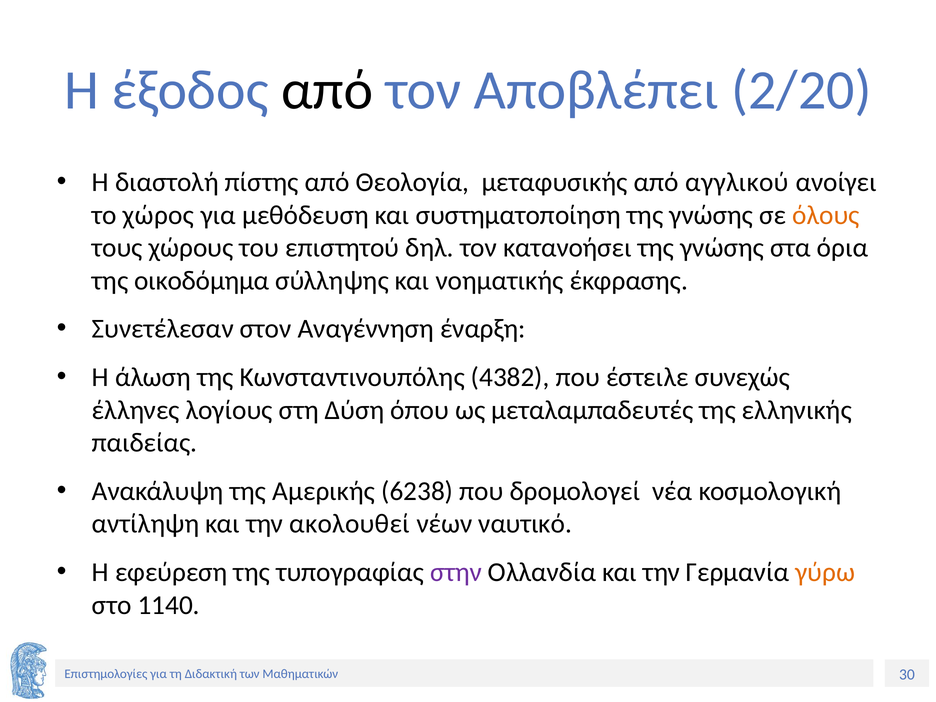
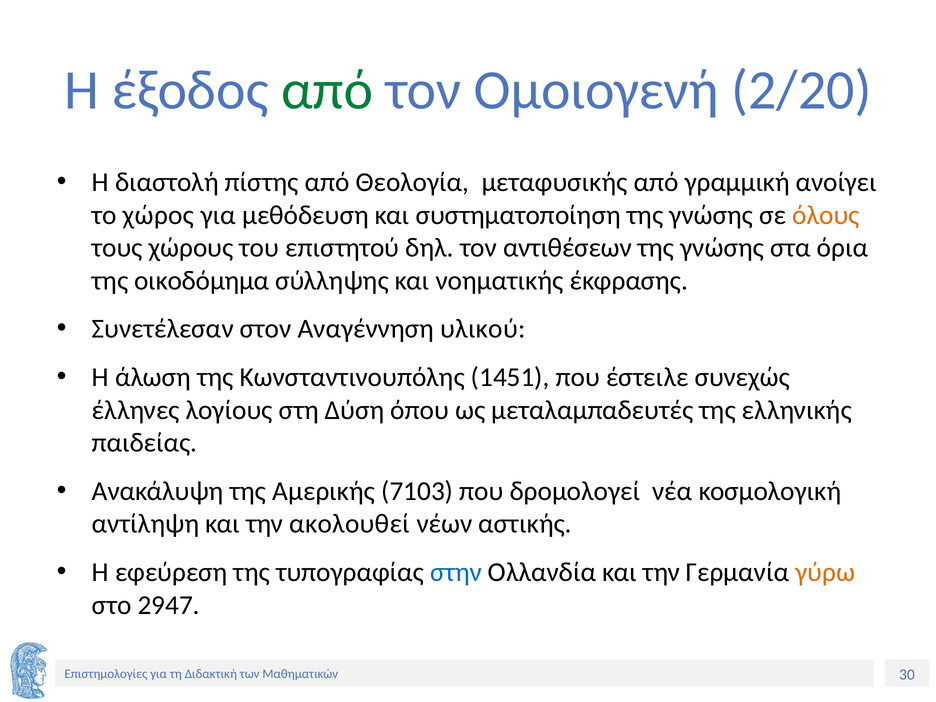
από at (327, 91) colour: black -> green
Αποβλέπει: Αποβλέπει -> Ομοιογενή
αγγλικού: αγγλικού -> γραμμική
κατανοήσει: κατανοήσει -> αντιθέσεων
έναρξη: έναρξη -> υλικού
4382: 4382 -> 1451
6238: 6238 -> 7103
ναυτικό: ναυτικό -> αστικής
στην colour: purple -> blue
1140: 1140 -> 2947
